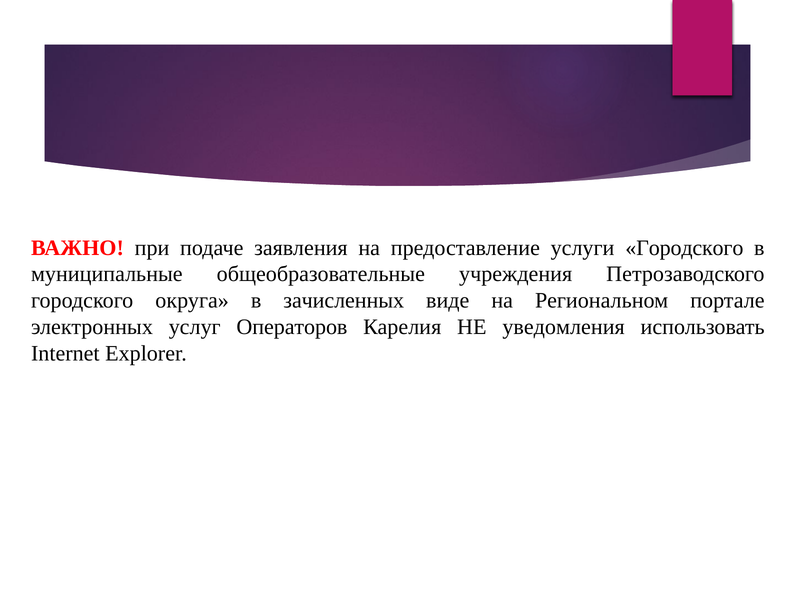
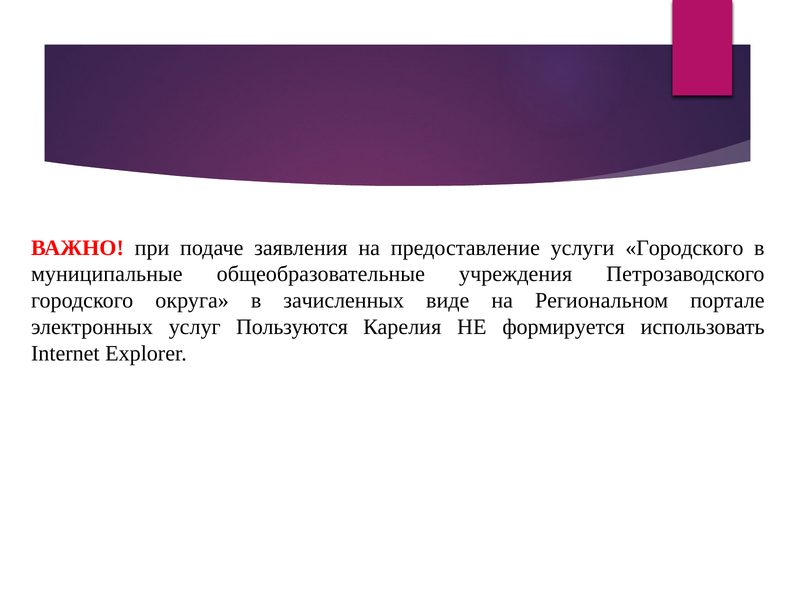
Операторов: Операторов -> Пользуются
уведомления: уведомления -> формируется
